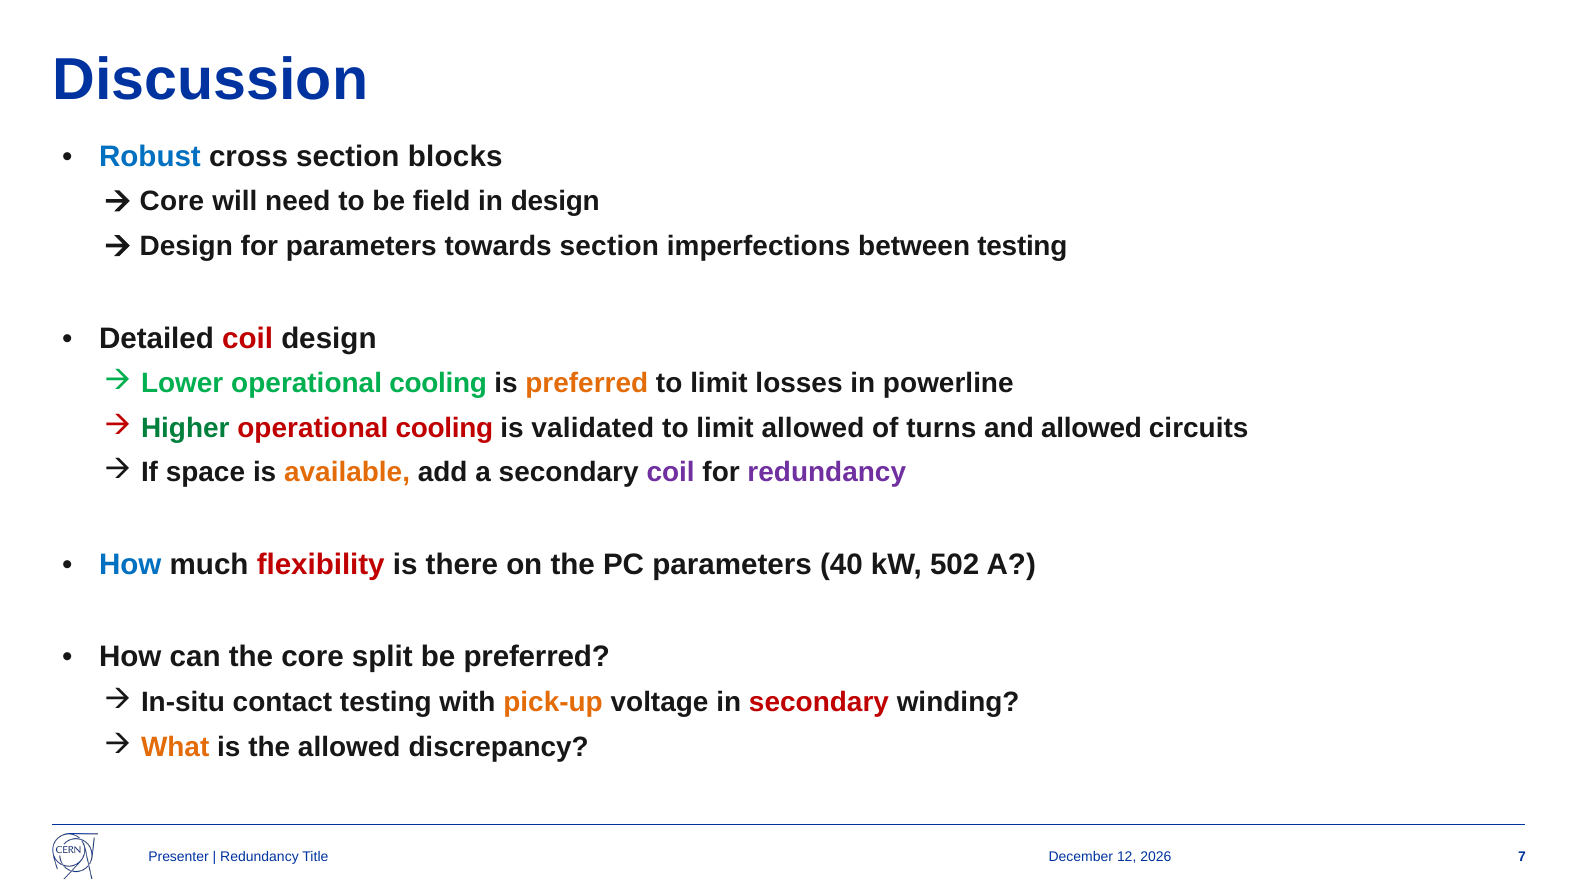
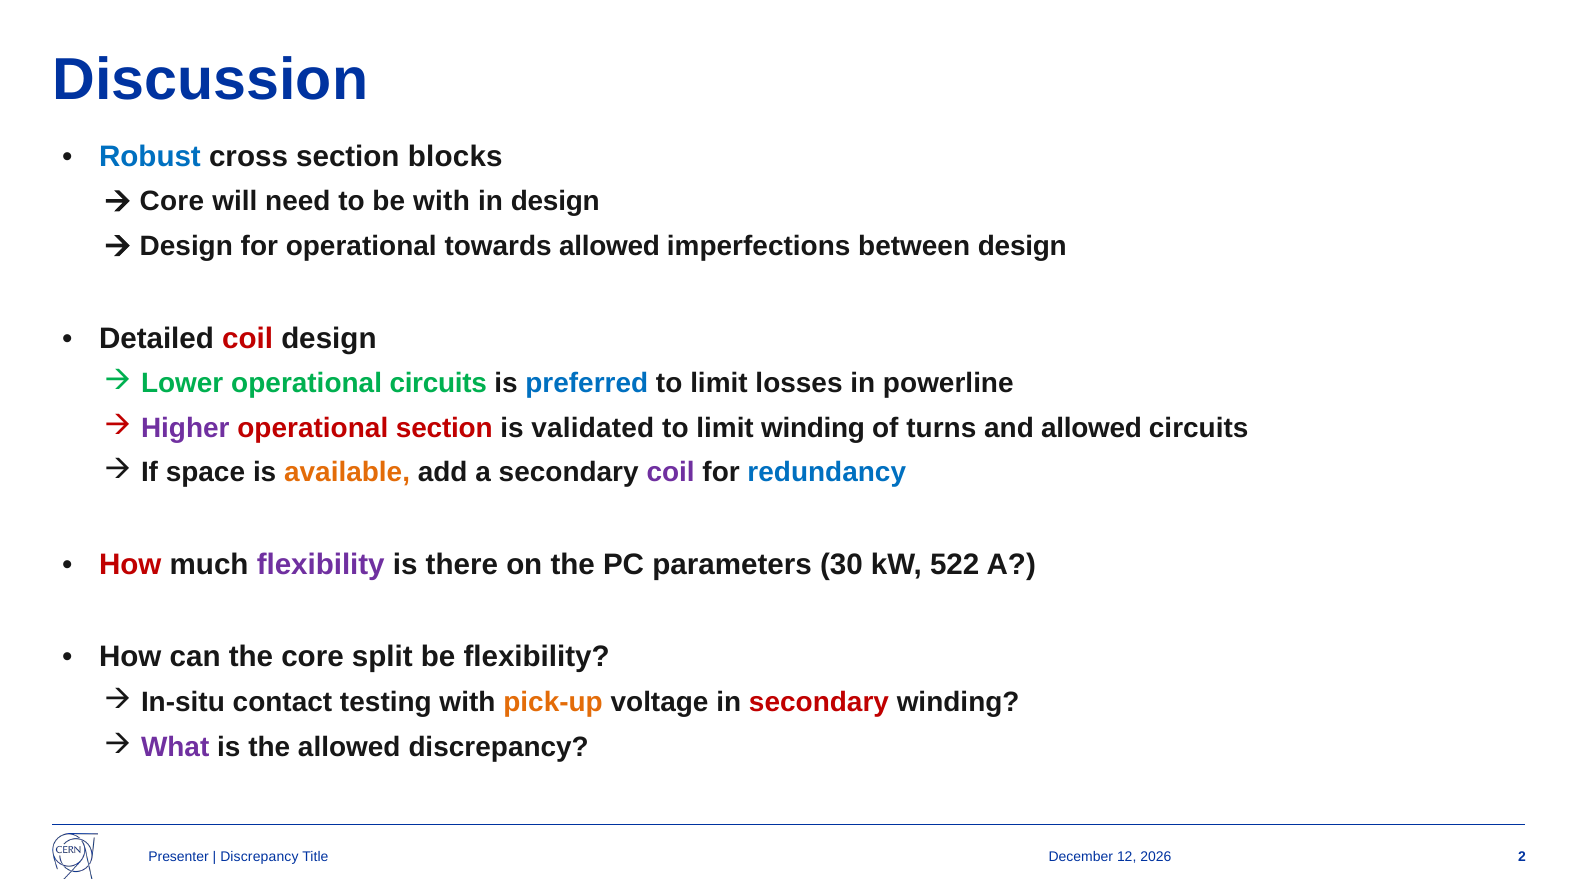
be field: field -> with
for parameters: parameters -> operational
towards section: section -> allowed
between testing: testing -> design
Lower operational cooling: cooling -> circuits
preferred at (587, 384) colour: orange -> blue
Higher colour: green -> purple
cooling at (444, 428): cooling -> section
limit allowed: allowed -> winding
redundancy at (827, 473) colour: purple -> blue
How at (130, 564) colour: blue -> red
flexibility at (321, 564) colour: red -> purple
40: 40 -> 30
502: 502 -> 522
be preferred: preferred -> flexibility
What colour: orange -> purple
Redundancy at (259, 856): Redundancy -> Discrepancy
7: 7 -> 2
